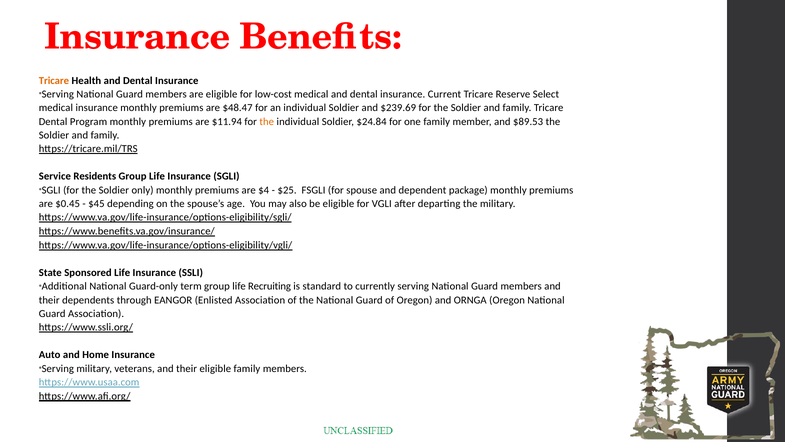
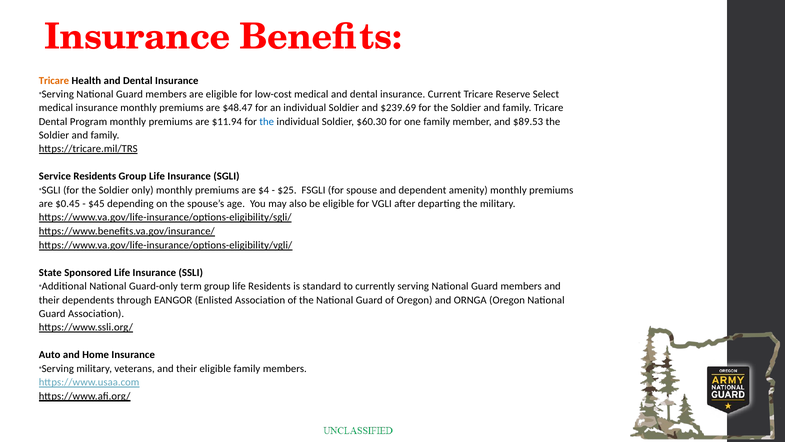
the at (267, 121) colour: orange -> blue
$24.84: $24.84 -> $60.30
package: package -> amenity
life Recruiting: Recruiting -> Residents
